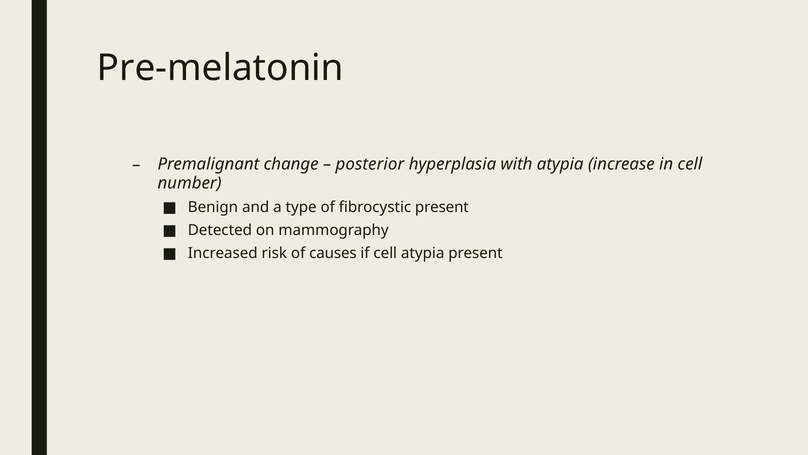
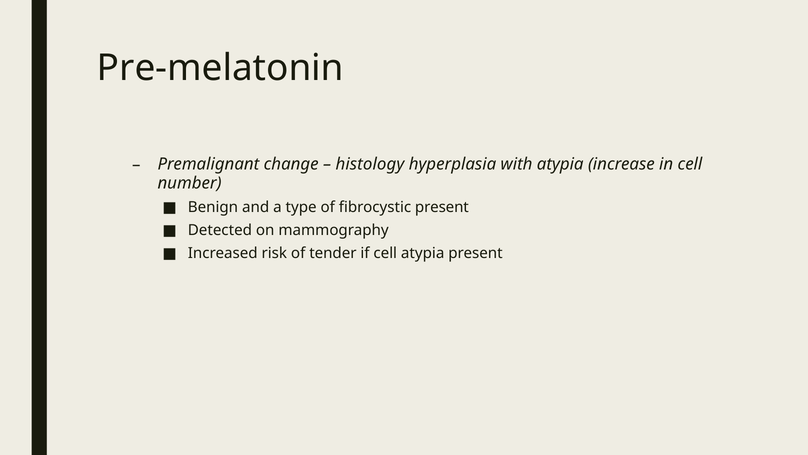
posterior: posterior -> histology
causes: causes -> tender
